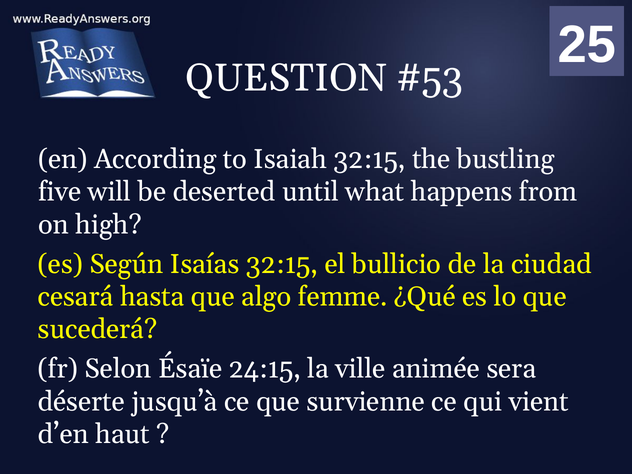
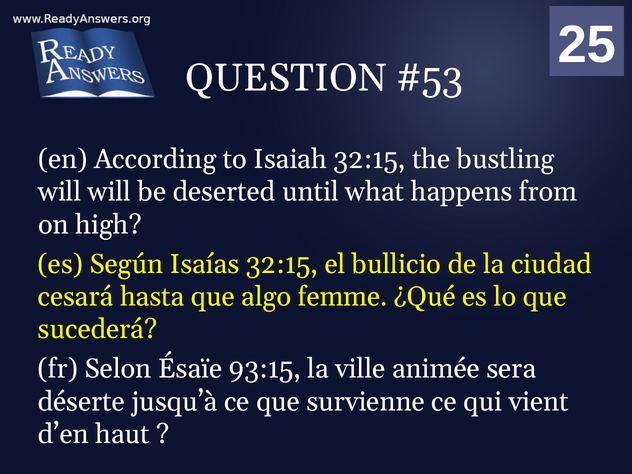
five at (60, 192): five -> will
24:15: 24:15 -> 93:15
